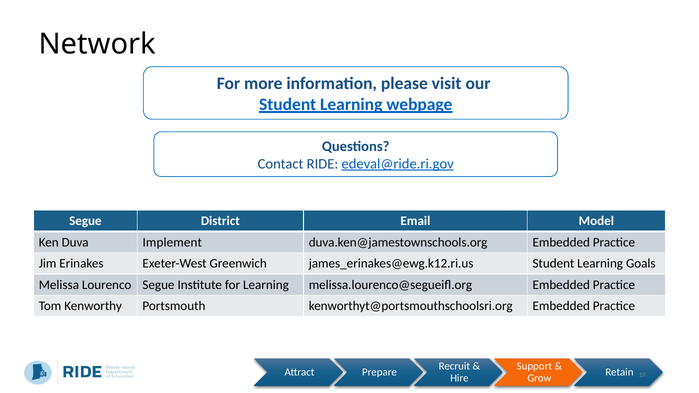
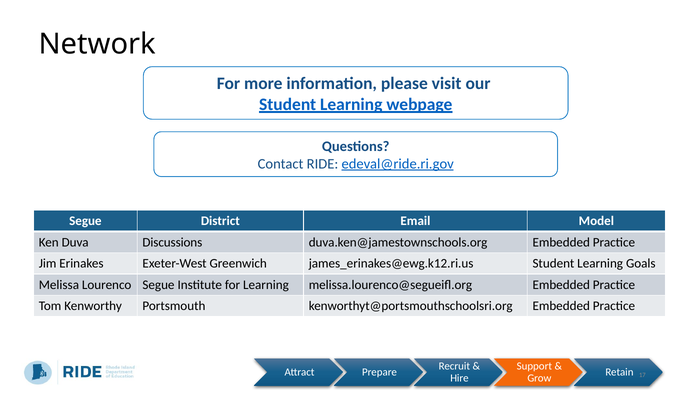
Implement: Implement -> Discussions
